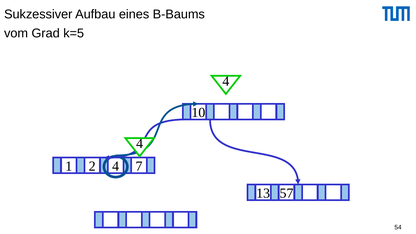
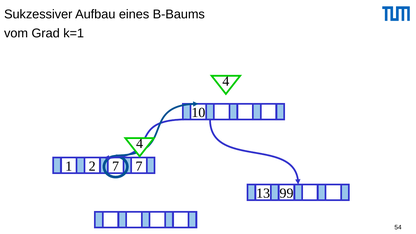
k=5: k=5 -> k=1
2 4: 4 -> 7
57: 57 -> 99
